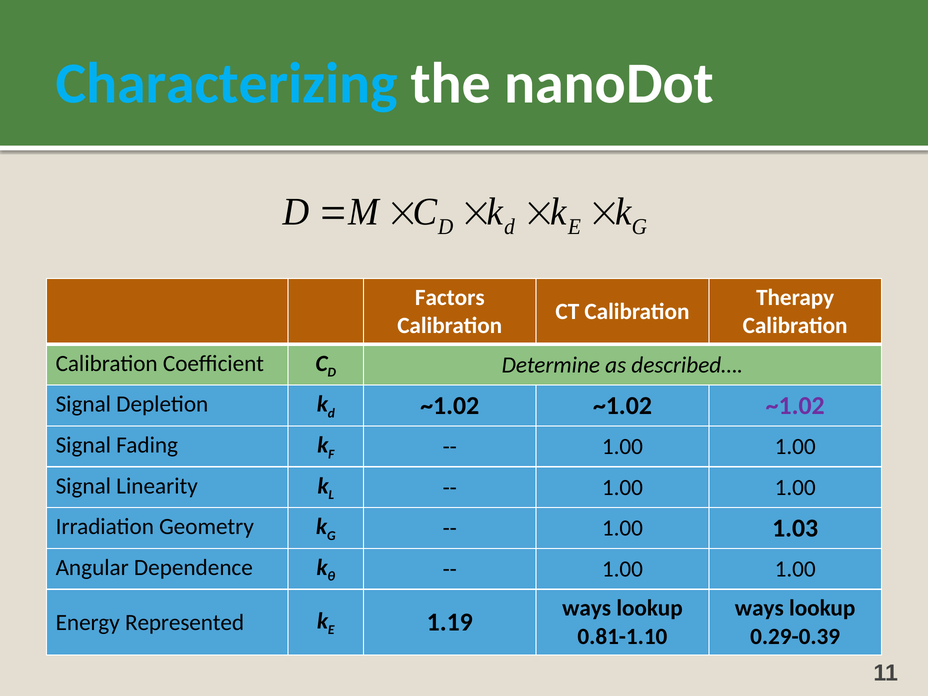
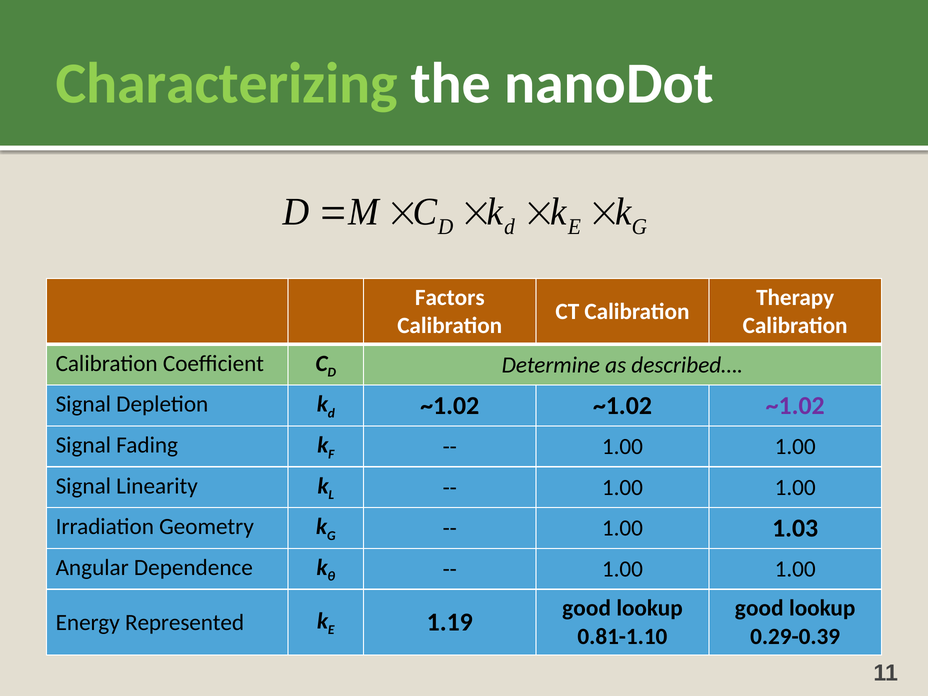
Characterizing colour: light blue -> light green
ways at (587, 608): ways -> good
ways at (759, 608): ways -> good
